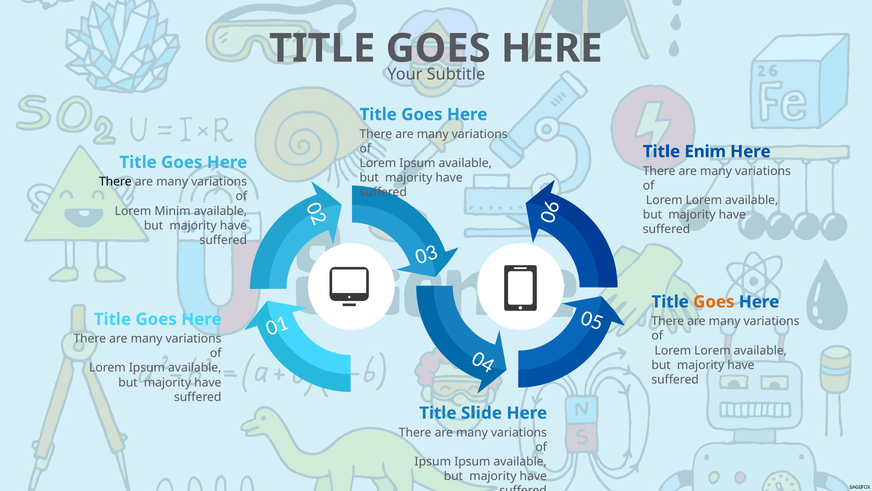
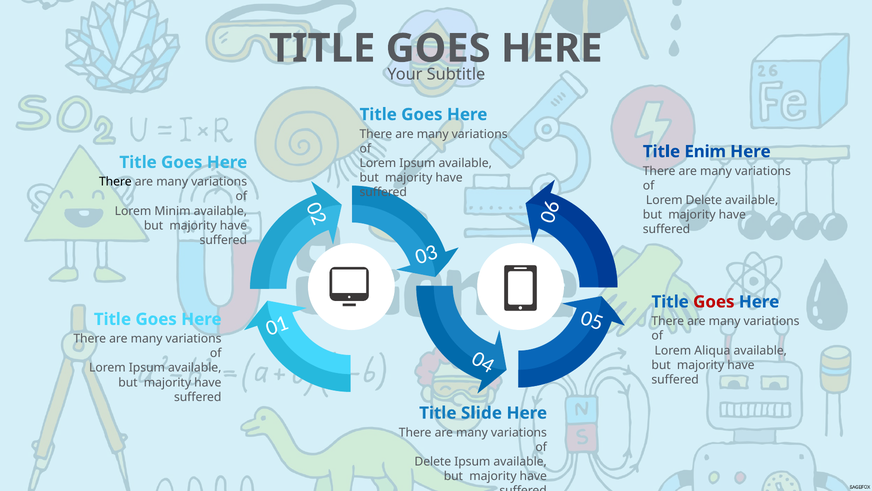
Lorem at (704, 200): Lorem -> Delete
Goes at (714, 302) colour: orange -> red
Lorem at (712, 350): Lorem -> Aliqua
Ipsum at (433, 461): Ipsum -> Delete
